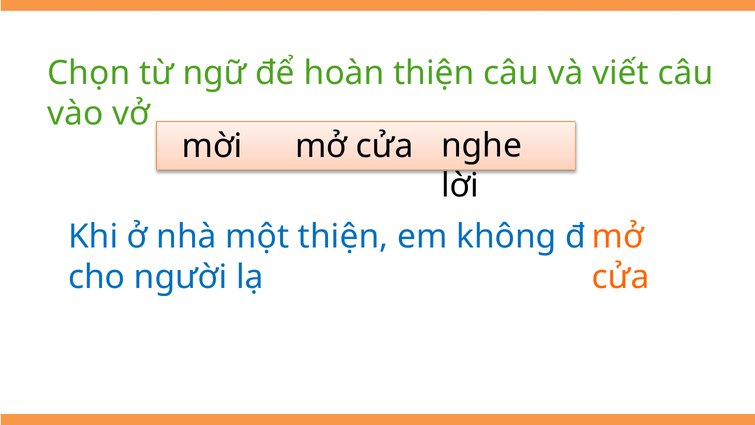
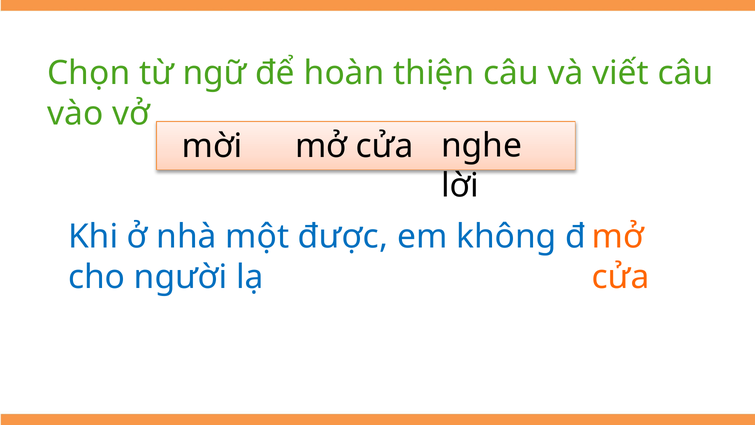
một thiện: thiện -> được
